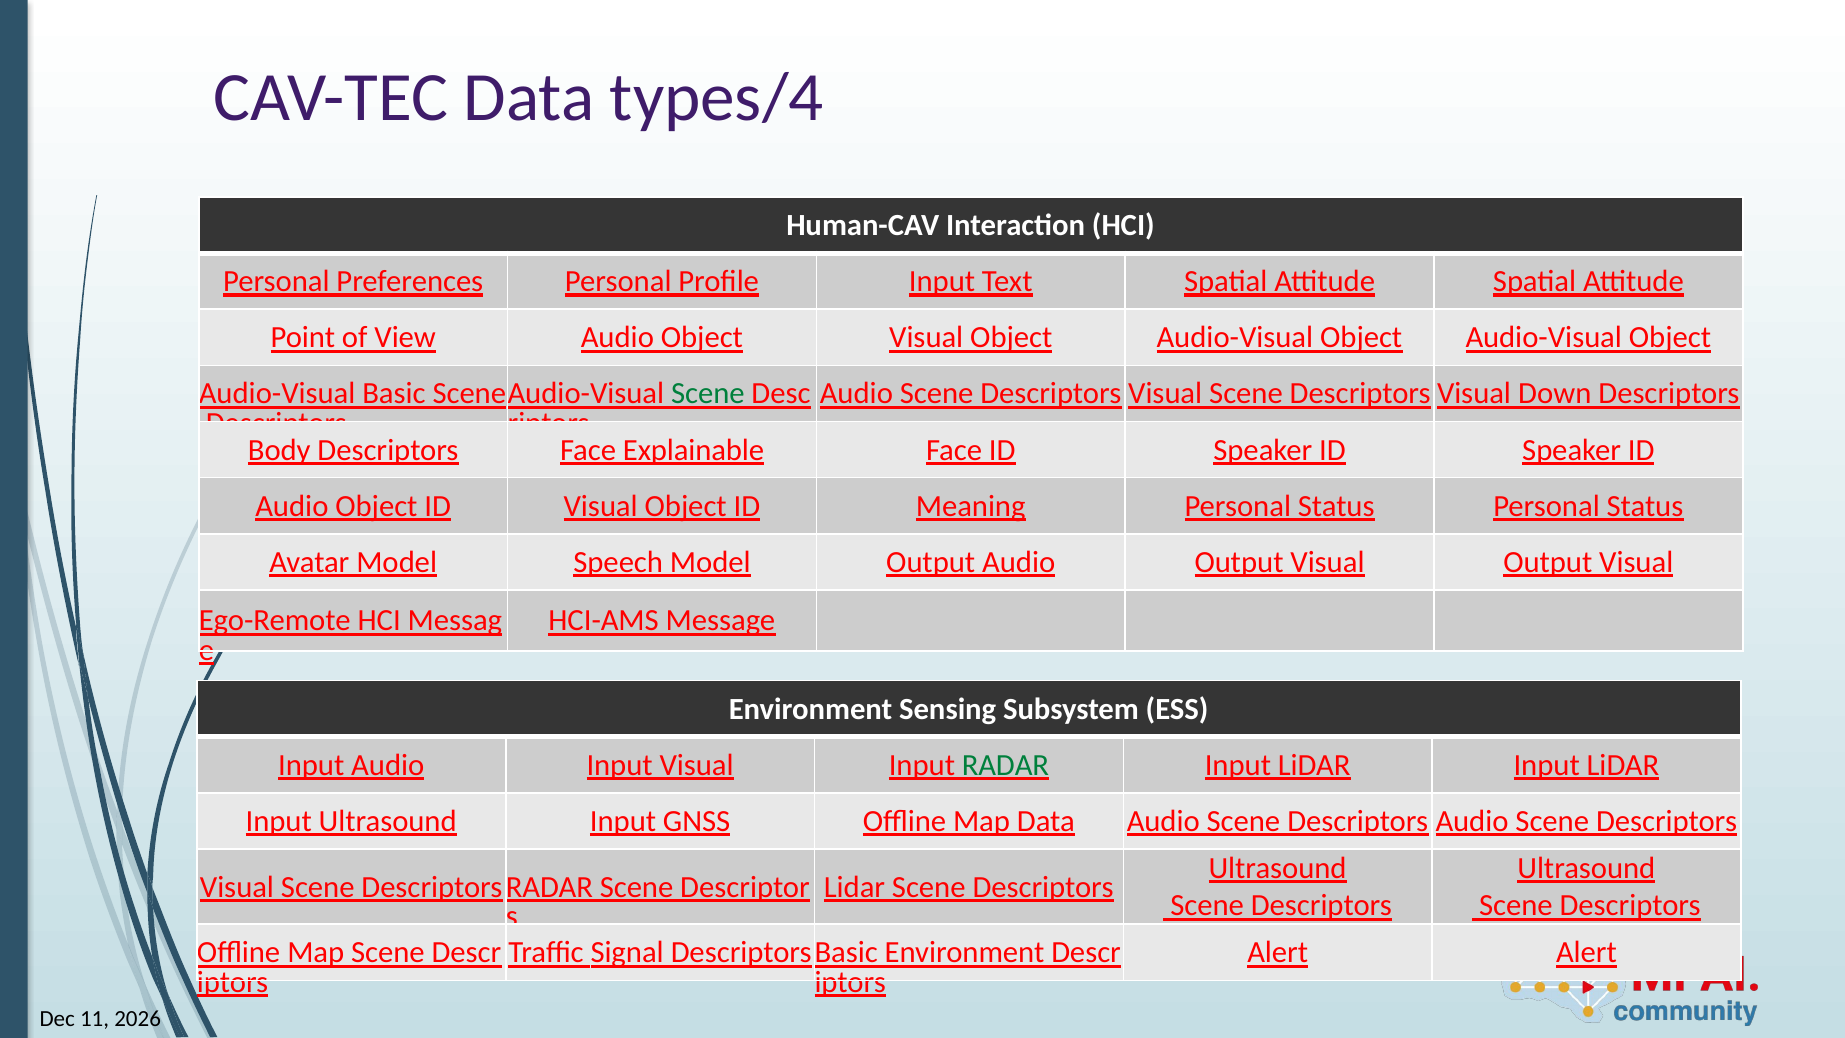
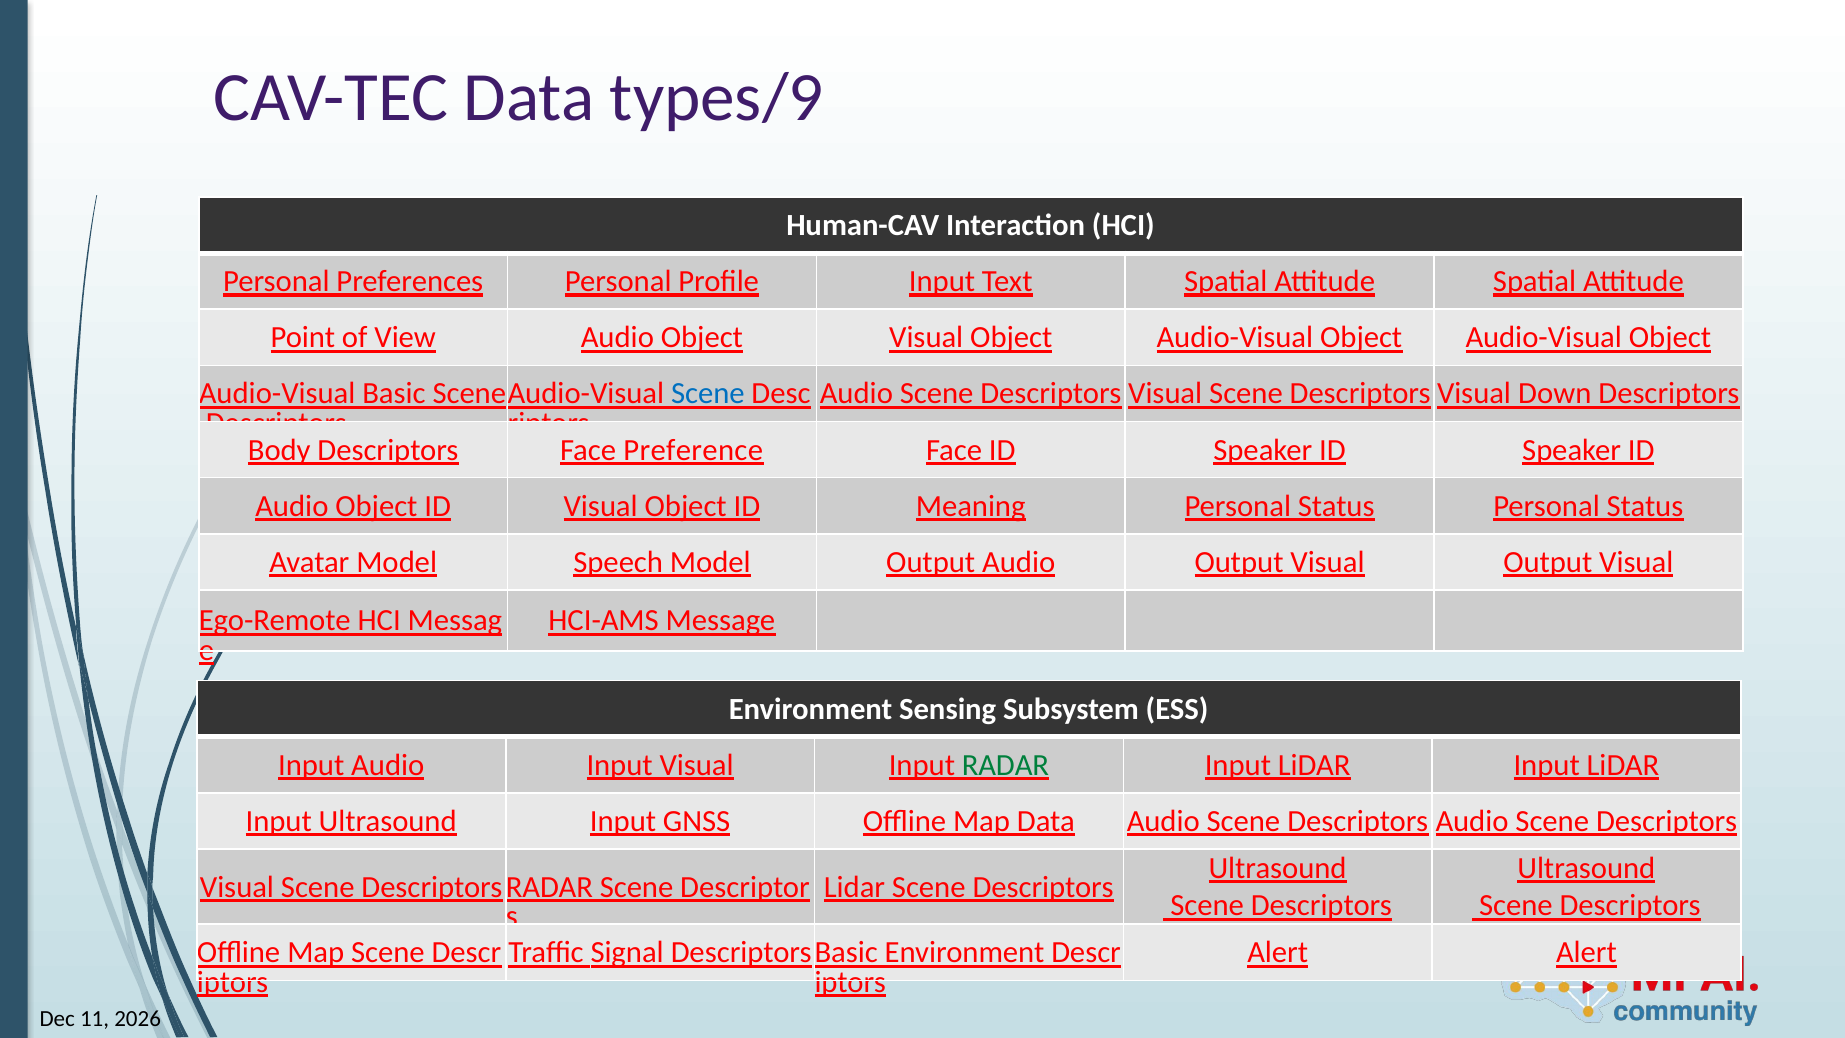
types/4: types/4 -> types/9
Scene at (708, 394) colour: green -> blue
Explainable: Explainable -> Preference
